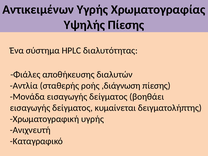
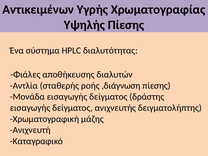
βοηθάει: βοηθάει -> δράστης
κυμαίνεται: κυμαίνεται -> ανιχνευτής
Χρωματογραφική υγρής: υγρής -> μάζης
